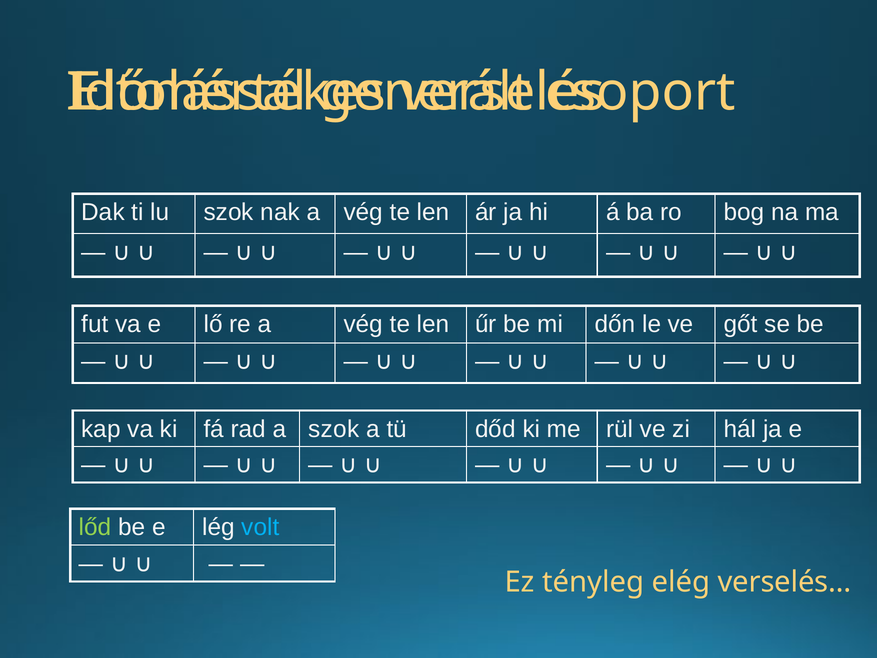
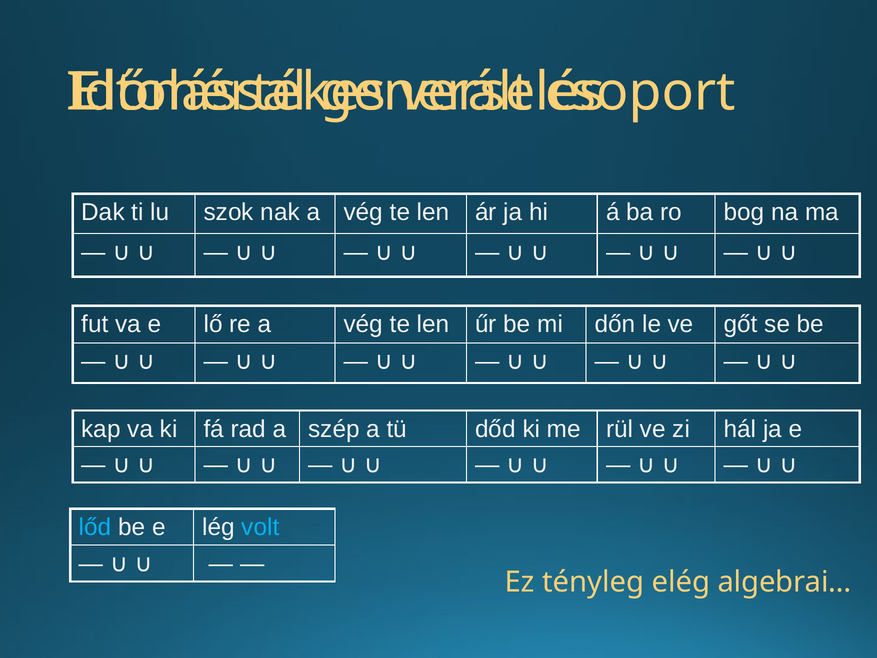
a szok: szok -> szép
lőd colour: light green -> light blue
verselés…: verselés… -> algebrai…
